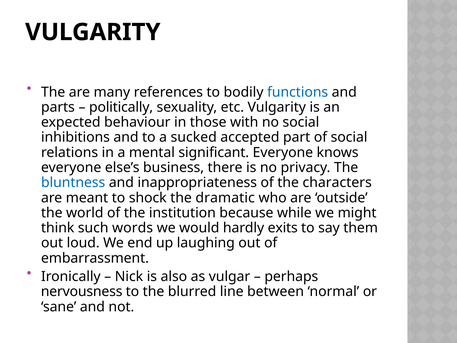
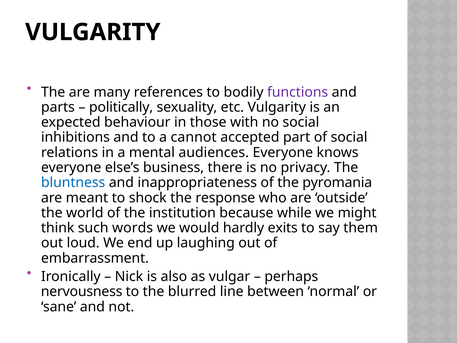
functions colour: blue -> purple
sucked: sucked -> cannot
significant: significant -> audiences
characters: characters -> pyromania
dramatic: dramatic -> response
